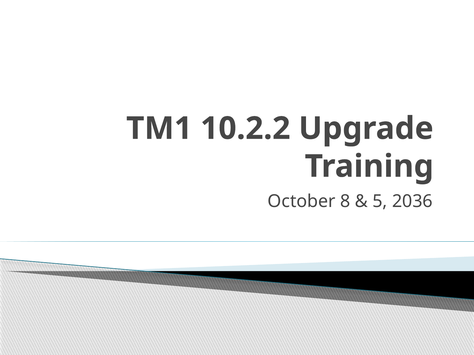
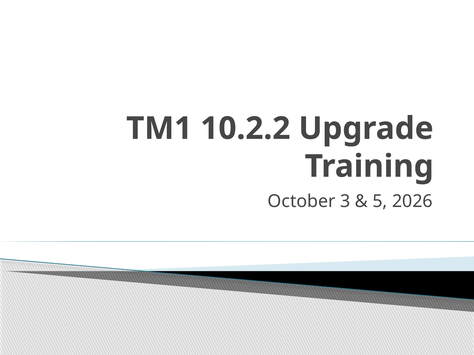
8: 8 -> 3
2036: 2036 -> 2026
